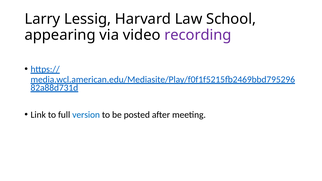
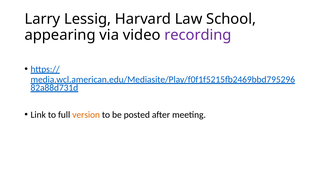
version colour: blue -> orange
